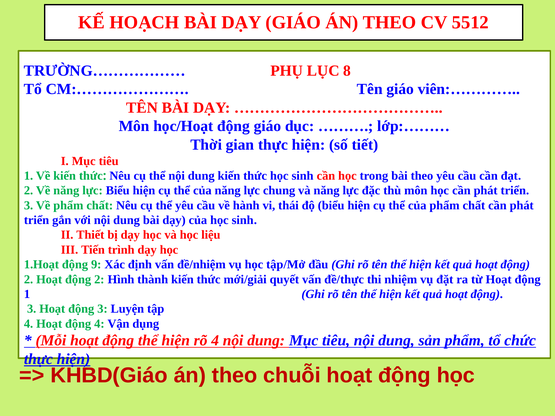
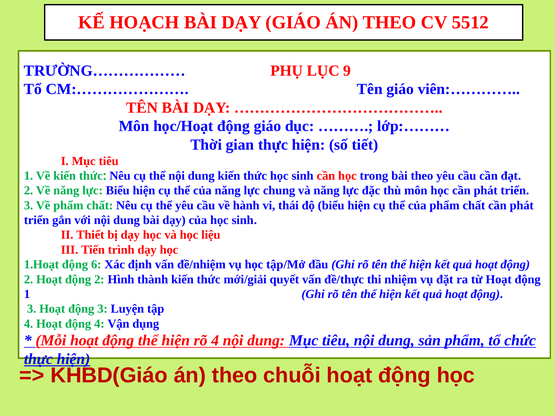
8: 8 -> 9
9: 9 -> 6
